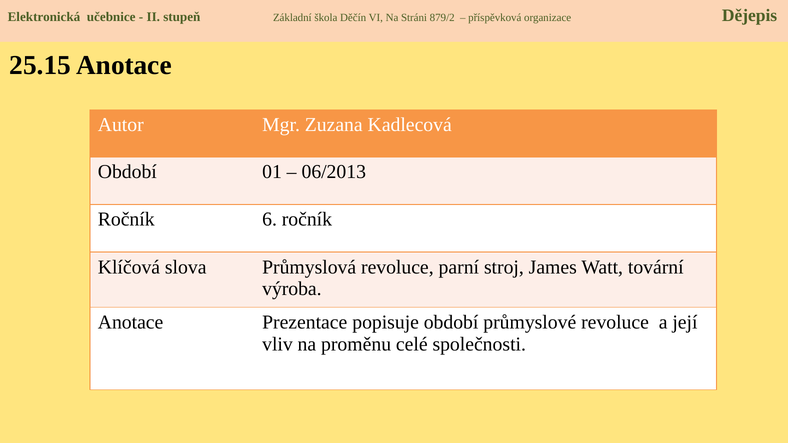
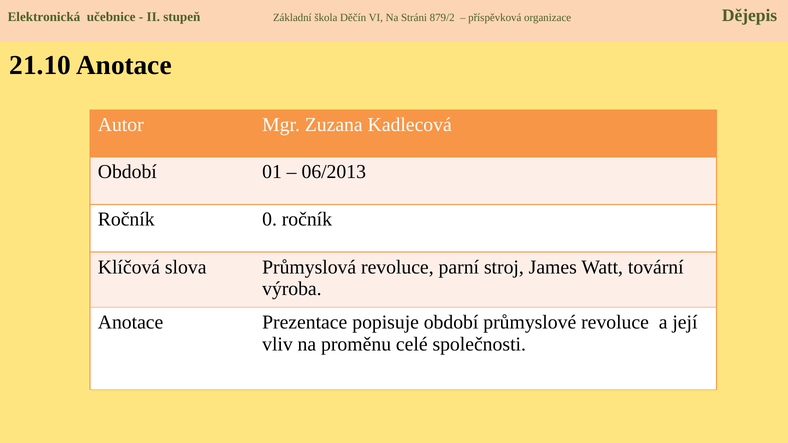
25.15: 25.15 -> 21.10
6: 6 -> 0
